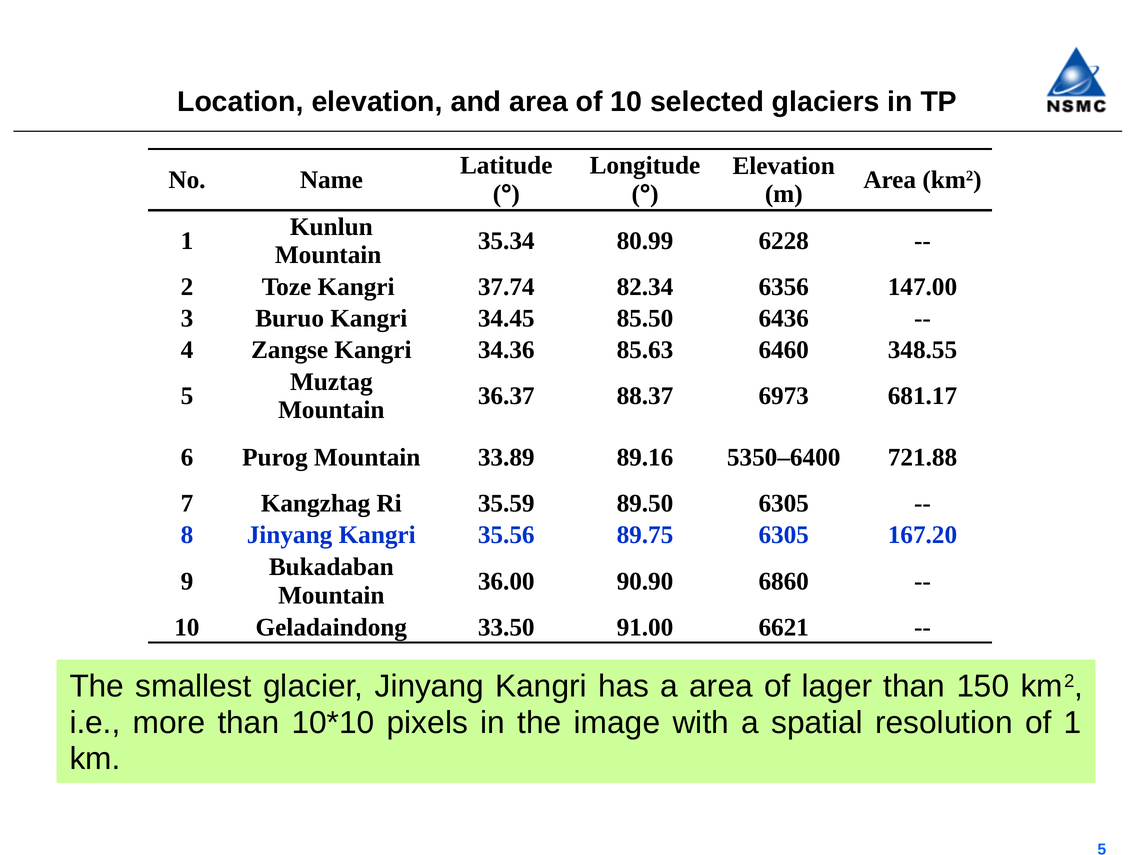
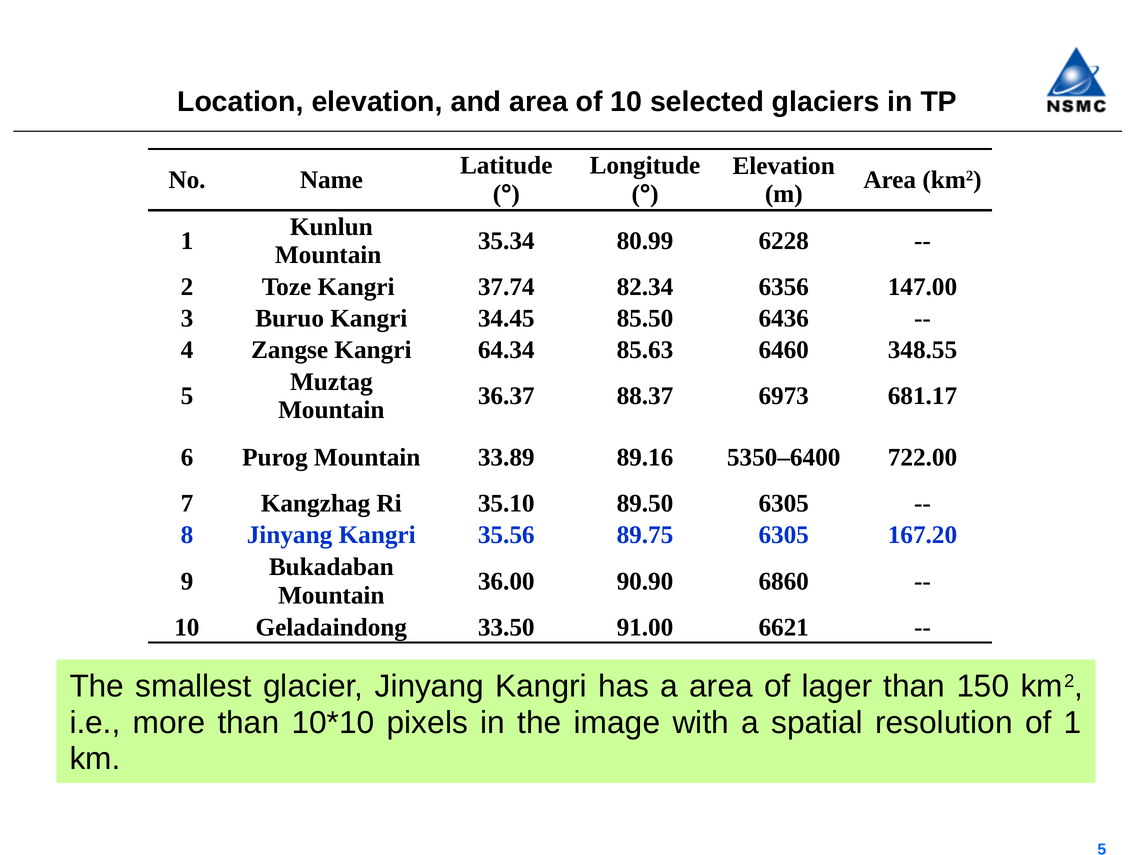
34.36: 34.36 -> 64.34
721.88: 721.88 -> 722.00
35.59: 35.59 -> 35.10
